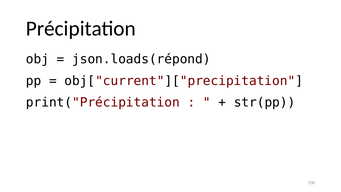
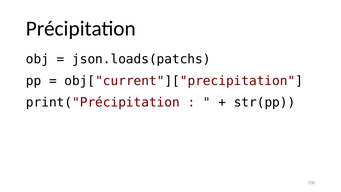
json.loads(répond: json.loads(répond -> json.loads(patchs
